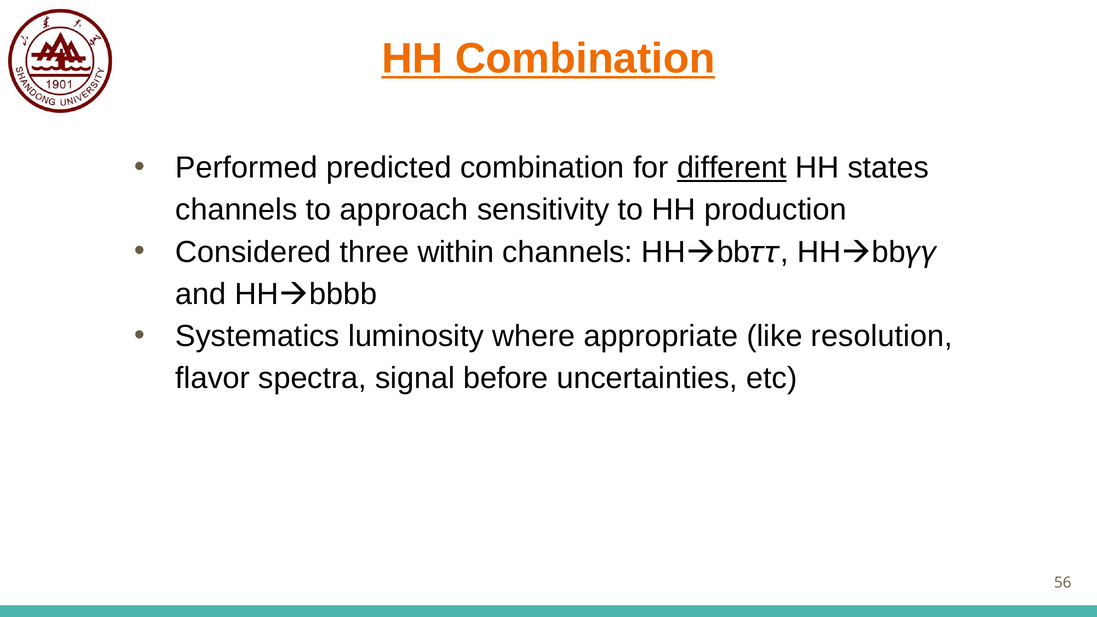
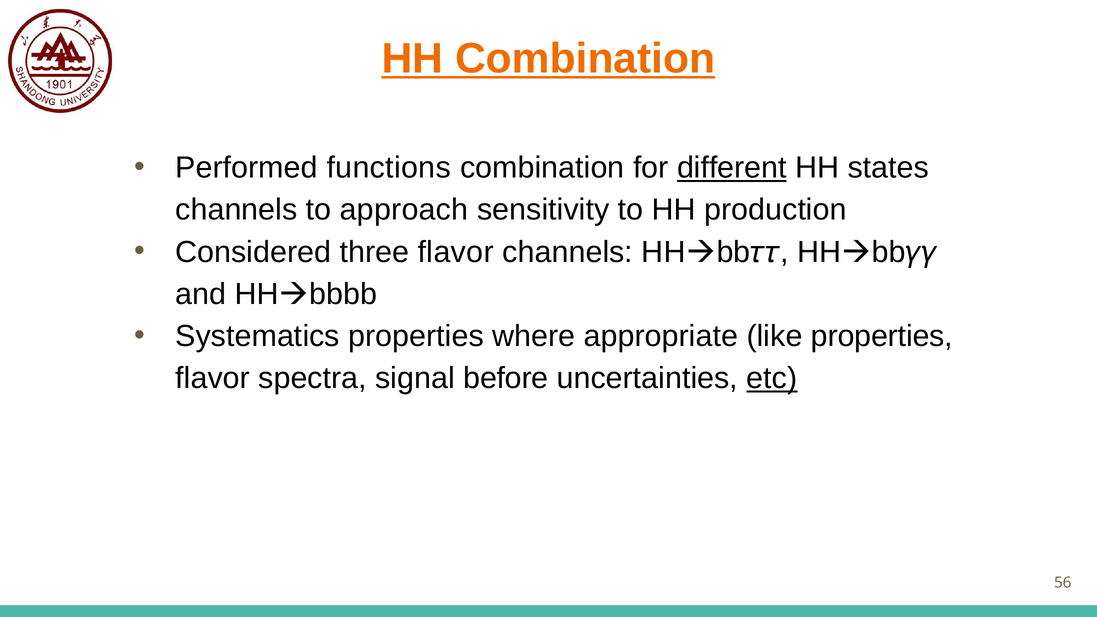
predicted: predicted -> functions
three within: within -> flavor
Systematics luminosity: luminosity -> properties
like resolution: resolution -> properties
etc underline: none -> present
